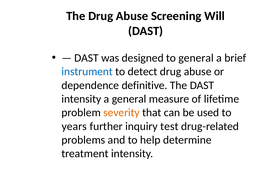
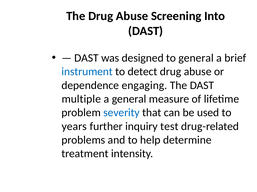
Will: Will -> Into
definitive: definitive -> engaging
intensity at (81, 99): intensity -> multiple
severity colour: orange -> blue
